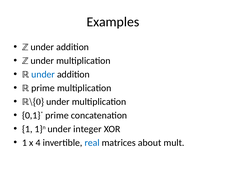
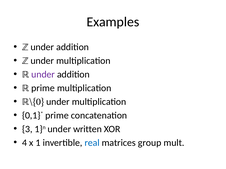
under at (43, 75) colour: blue -> purple
1 at (27, 129): 1 -> 3
integer: integer -> written
1 at (25, 143): 1 -> 4
4: 4 -> 1
about: about -> group
